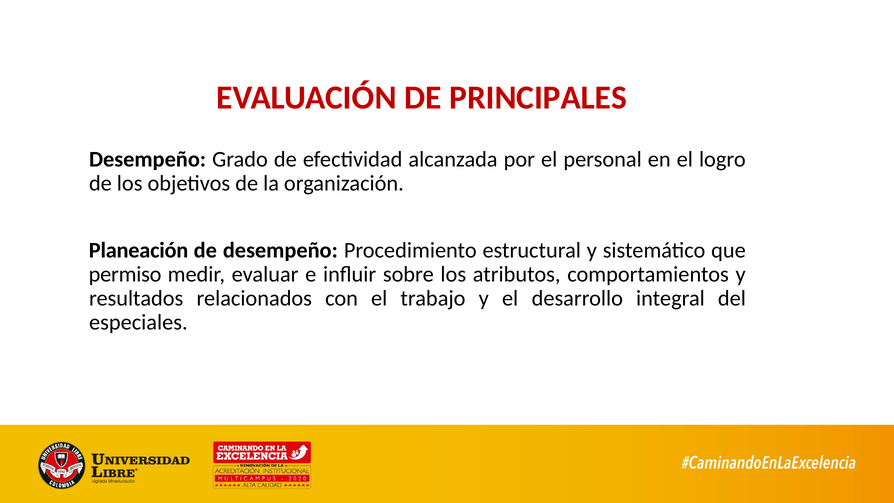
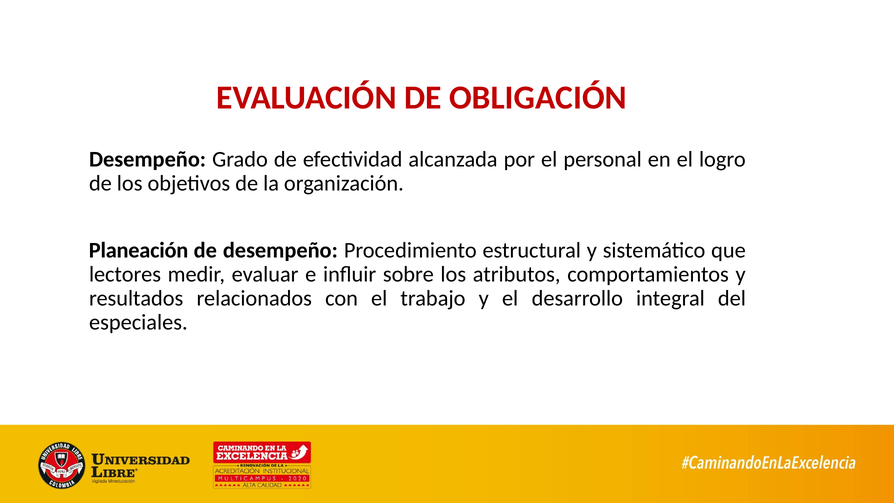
PRINCIPALES: PRINCIPALES -> OBLIGACIÓN
permiso: permiso -> lectores
